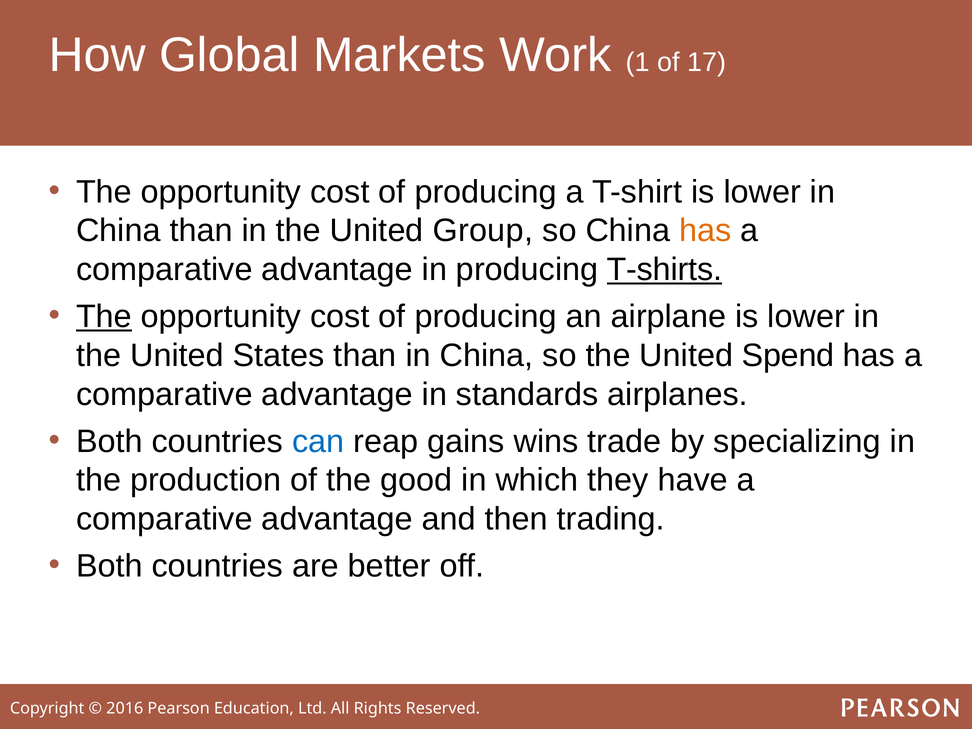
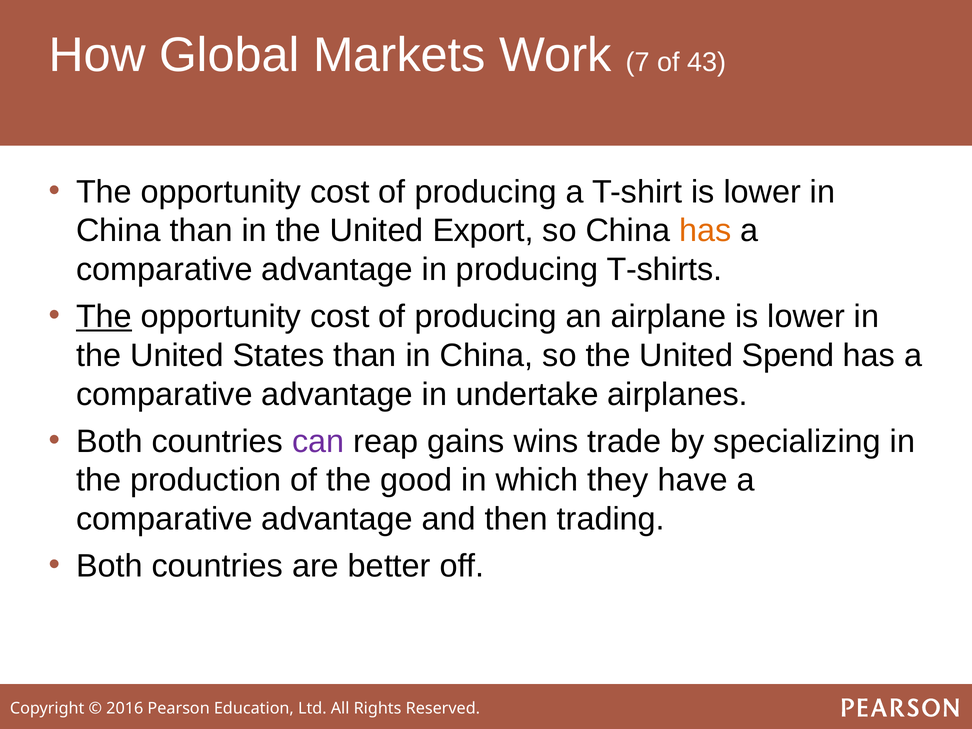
1: 1 -> 7
17: 17 -> 43
Group: Group -> Export
T-shirts underline: present -> none
standards: standards -> undertake
can colour: blue -> purple
